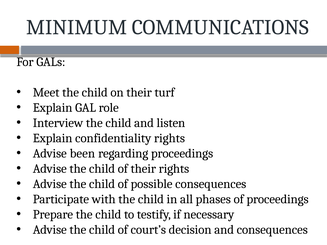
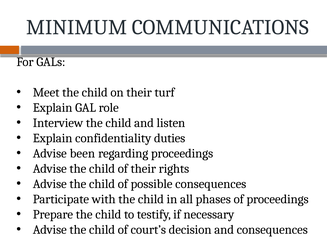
confidentiality rights: rights -> duties
